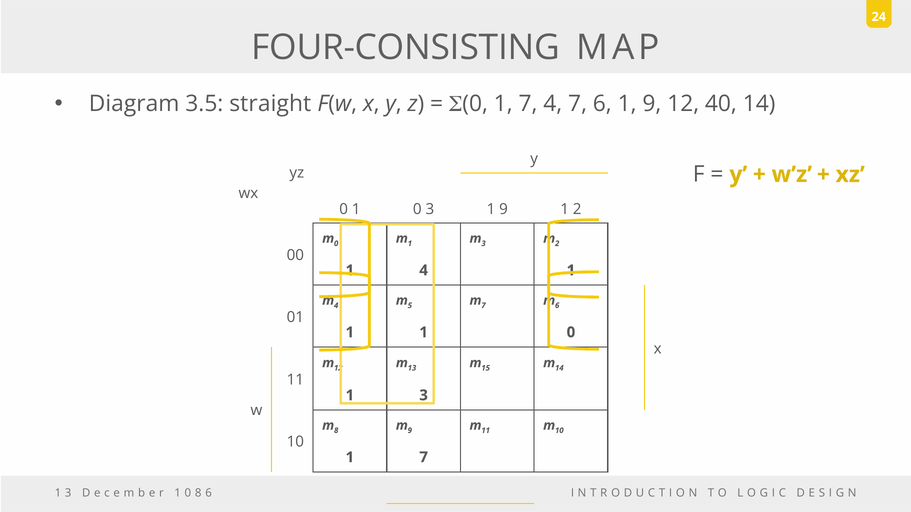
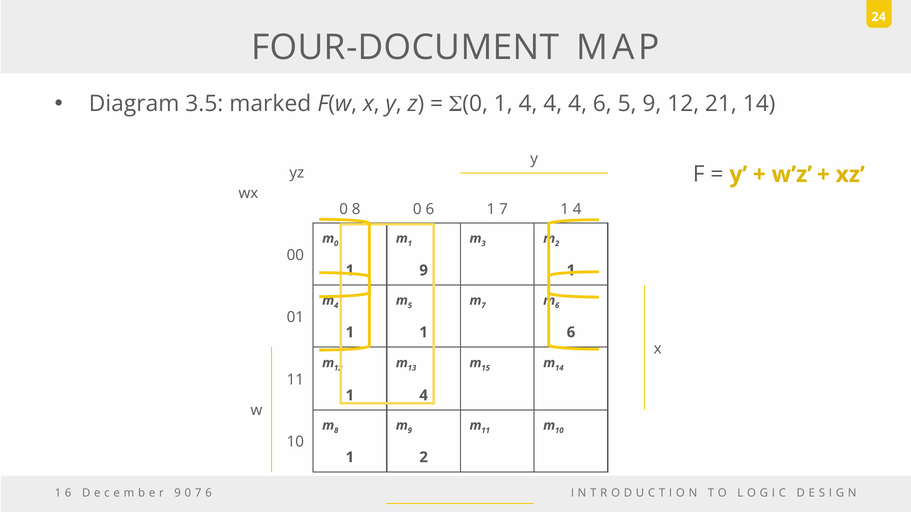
FOUR-CONSISTING: FOUR-CONSISTING -> FOUR-DOCUMENT
straight: straight -> marked
S(0 1 7: 7 -> 4
7 at (578, 104): 7 -> 4
6 1: 1 -> 5
40: 40 -> 21
0 1: 1 -> 8
0 3: 3 -> 6
9 at (504, 209): 9 -> 7
2 at (577, 209): 2 -> 4
1 4: 4 -> 9
1 1 0: 0 -> 6
3 at (424, 396): 3 -> 4
7 at (424, 458): 7 -> 2
3 at (68, 494): 3 -> 6
1 at (178, 494): 1 -> 9
0 8: 8 -> 7
